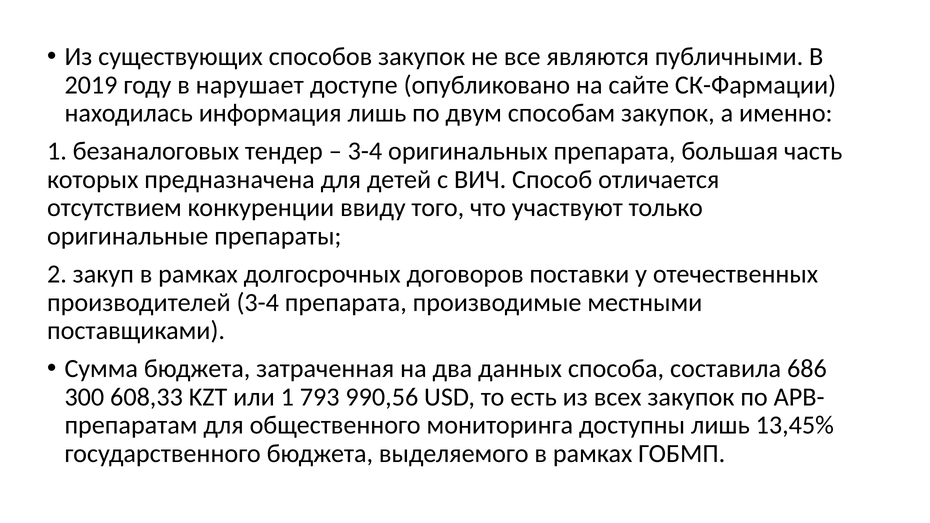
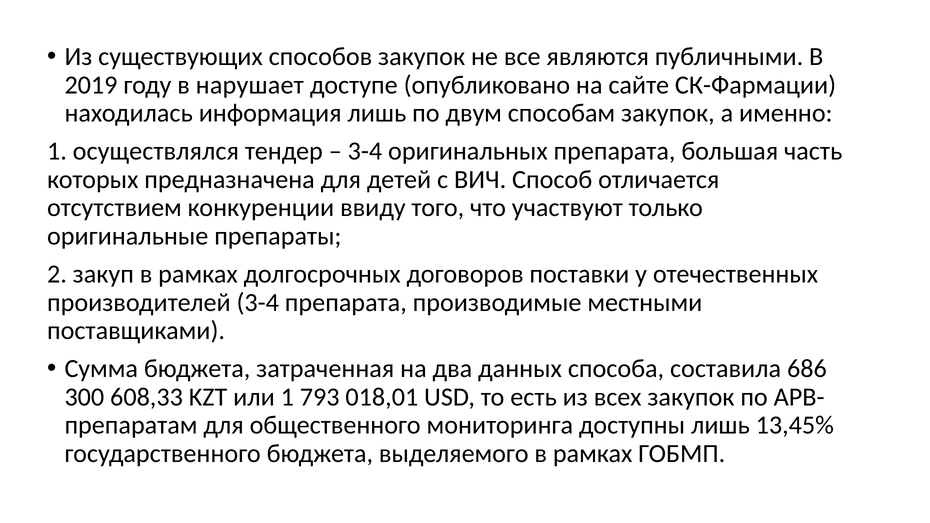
безаналоговых: безаналоговых -> осуществлялся
990,56: 990,56 -> 018,01
